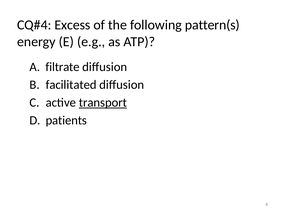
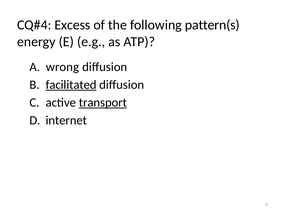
filtrate: filtrate -> wrong
facilitated underline: none -> present
patients: patients -> internet
